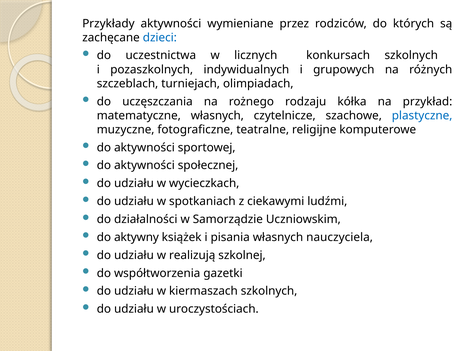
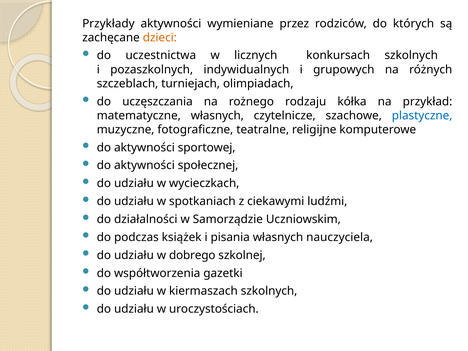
dzieci colour: blue -> orange
aktywny: aktywny -> podczas
realizują: realizują -> dobrego
